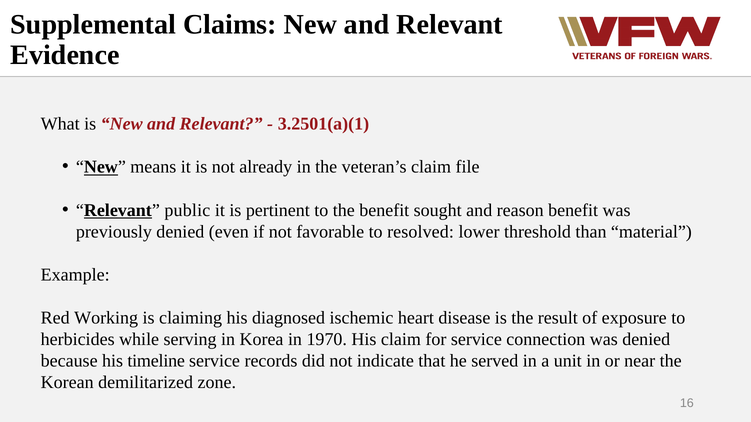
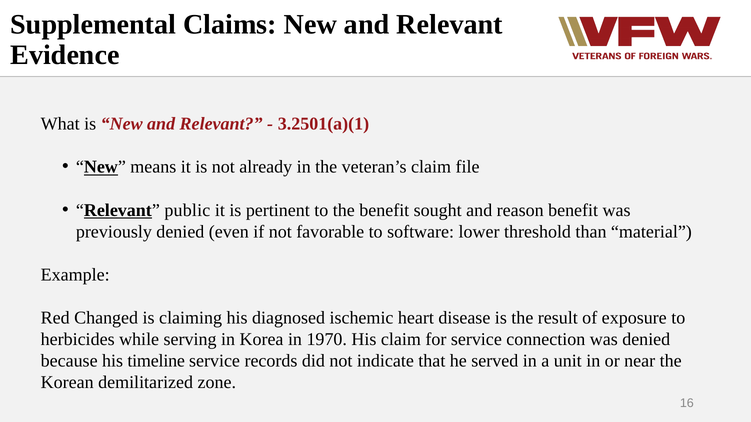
resolved: resolved -> software
Working: Working -> Changed
